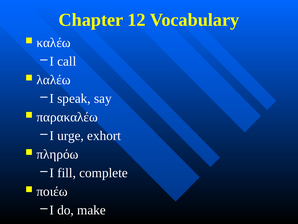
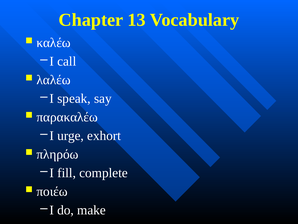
12: 12 -> 13
